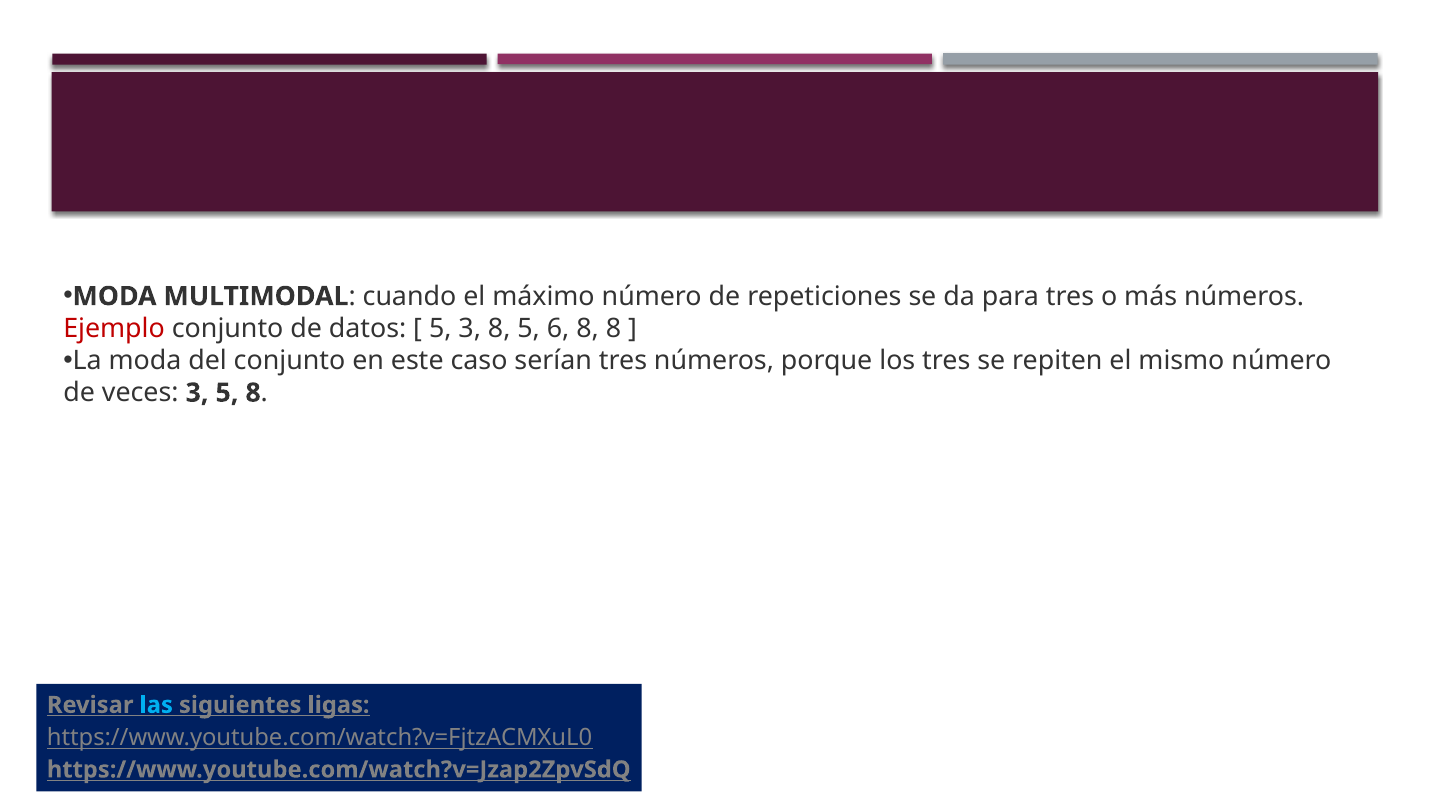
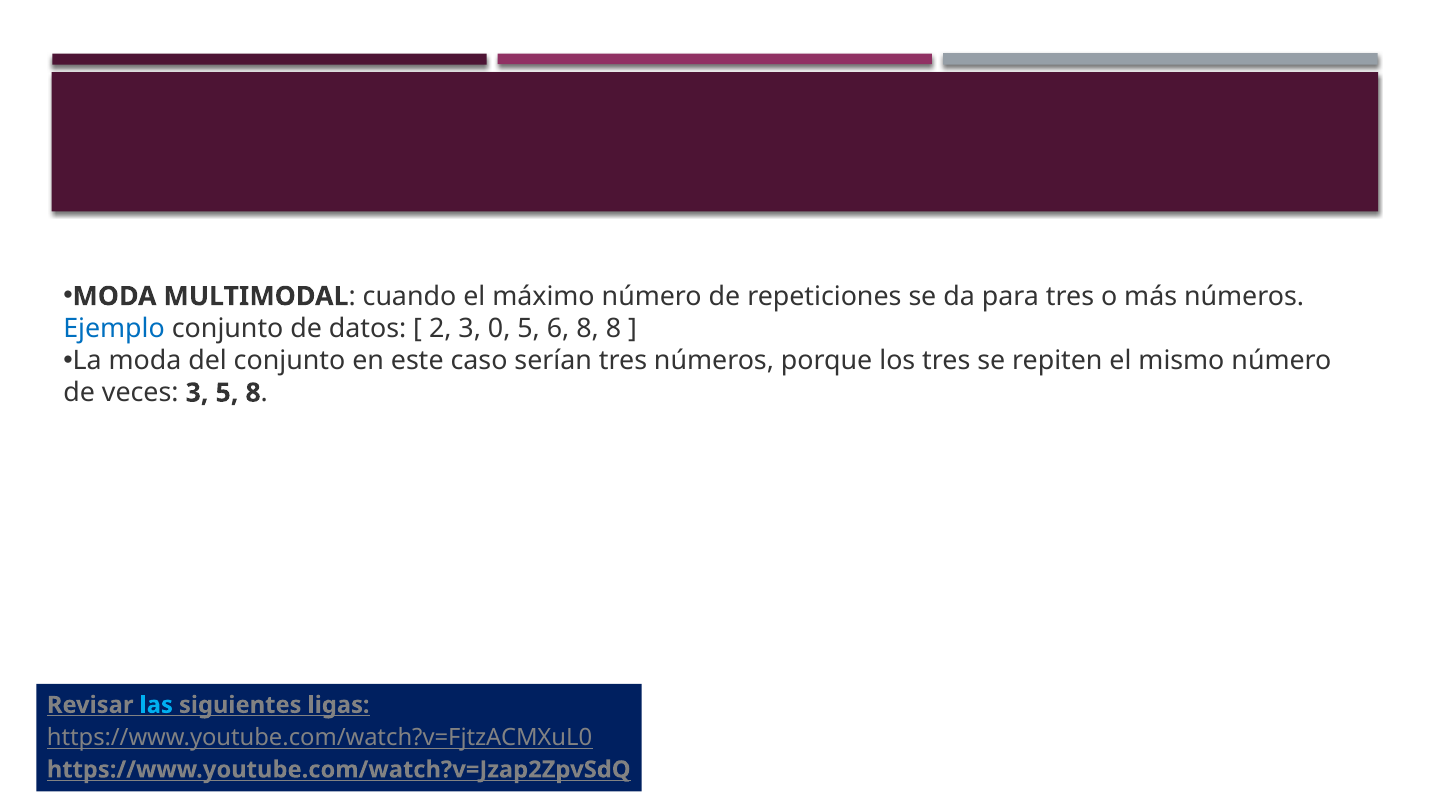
Ejemplo colour: red -> blue
5 at (440, 329): 5 -> 2
3 8: 8 -> 0
